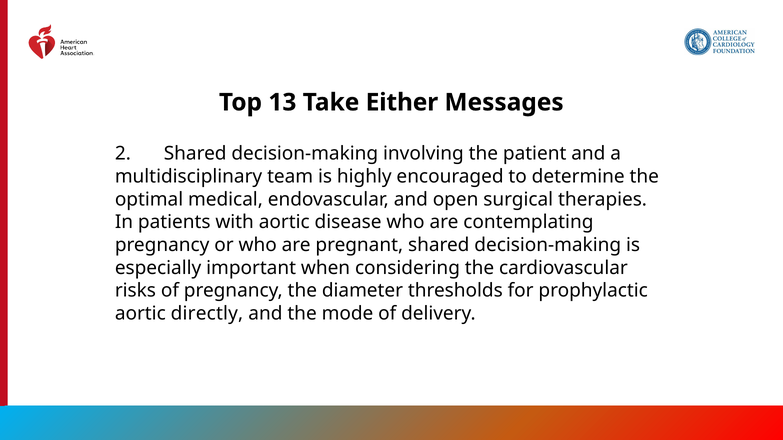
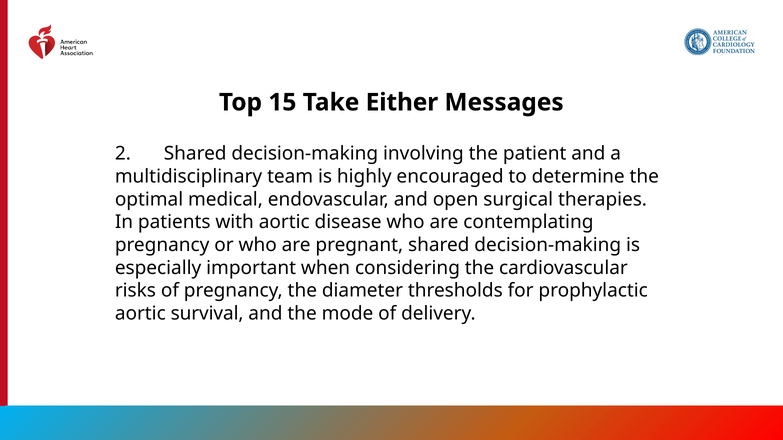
13: 13 -> 15
directly: directly -> survival
